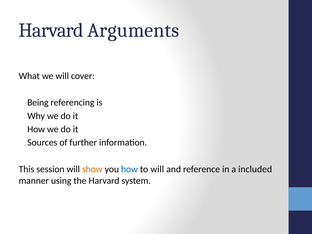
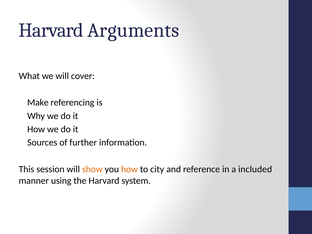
Being: Being -> Make
how at (129, 169) colour: blue -> orange
to will: will -> city
